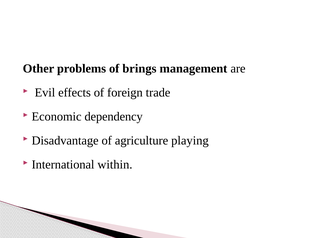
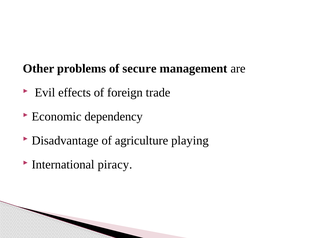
brings: brings -> secure
within: within -> piracy
